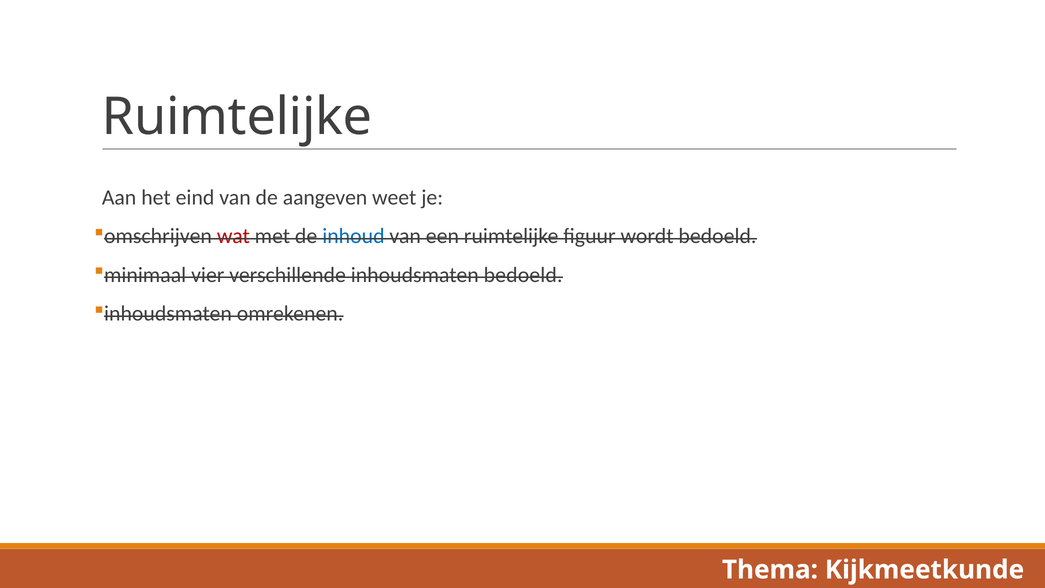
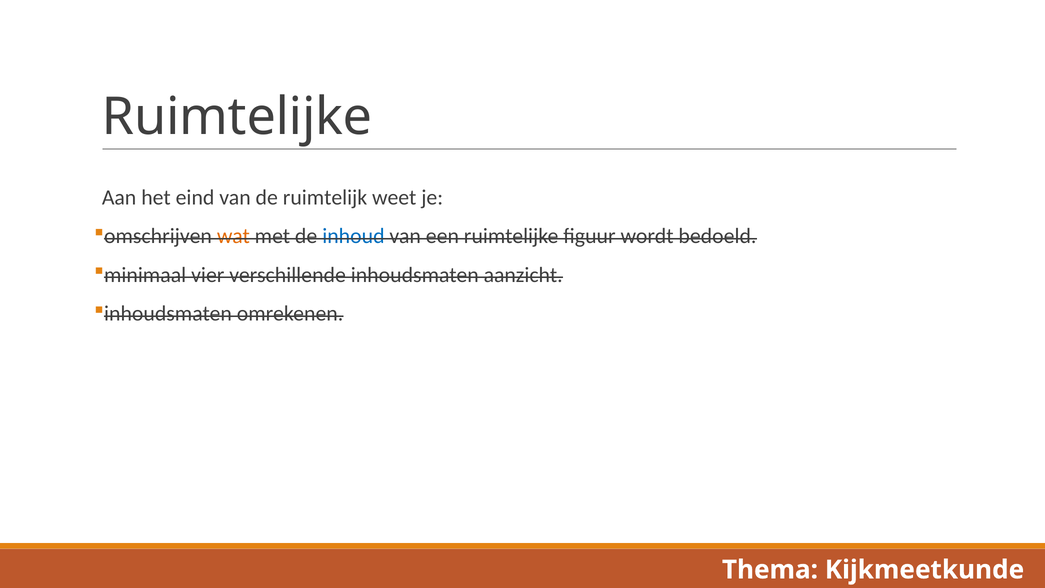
aangeven: aangeven -> ruimtelijk
wat colour: red -> orange
inhoudsmaten bedoeld: bedoeld -> aanzicht
